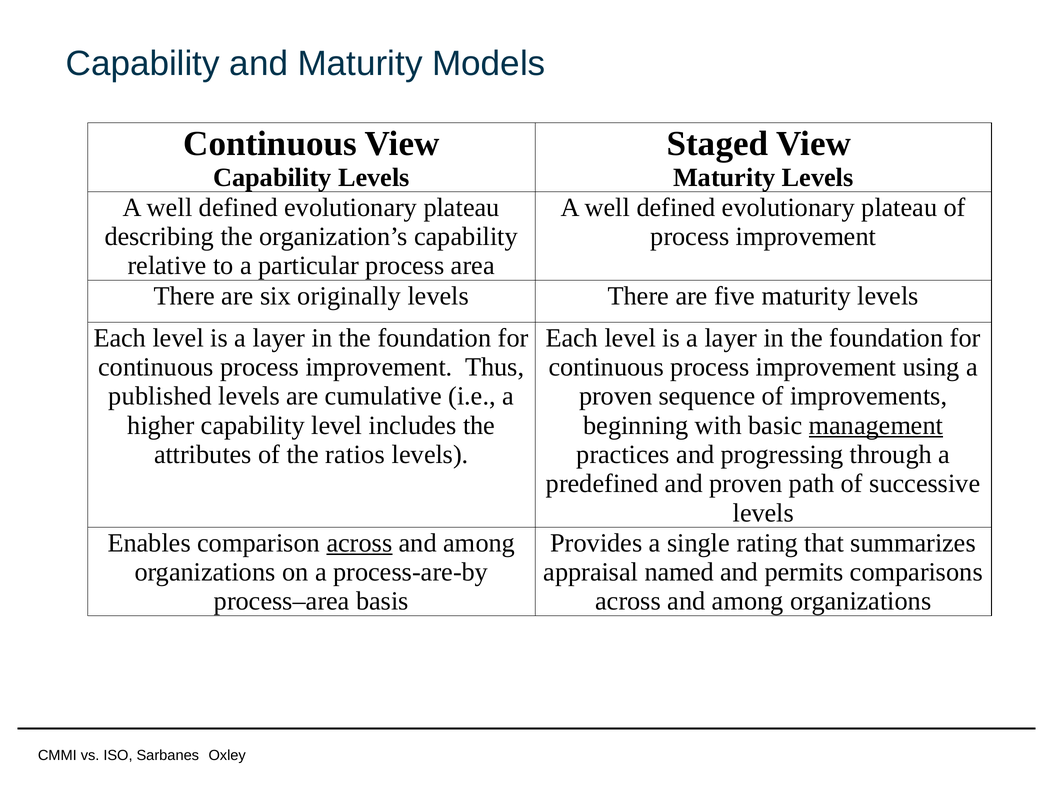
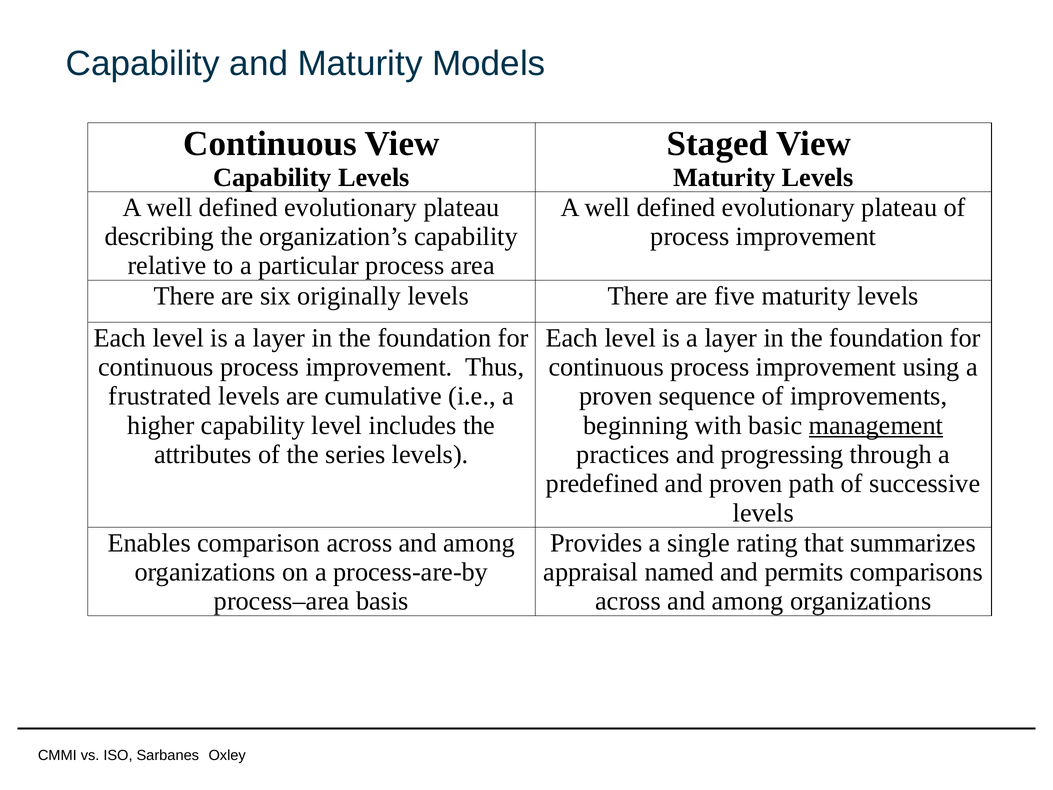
published: published -> frustrated
ratios: ratios -> series
across at (359, 543) underline: present -> none
